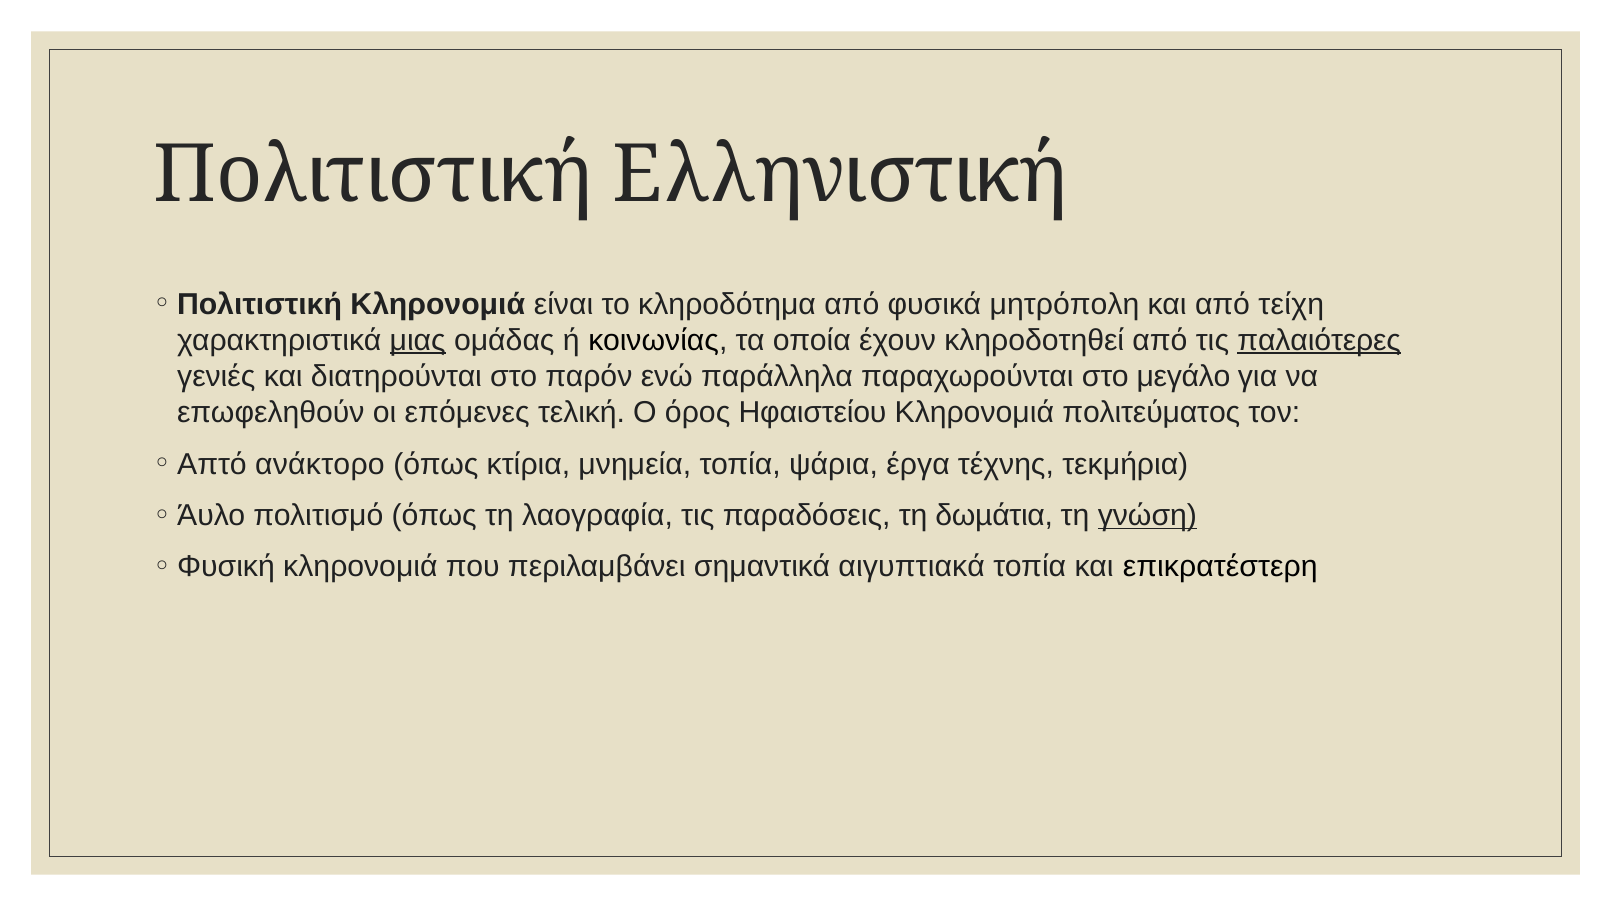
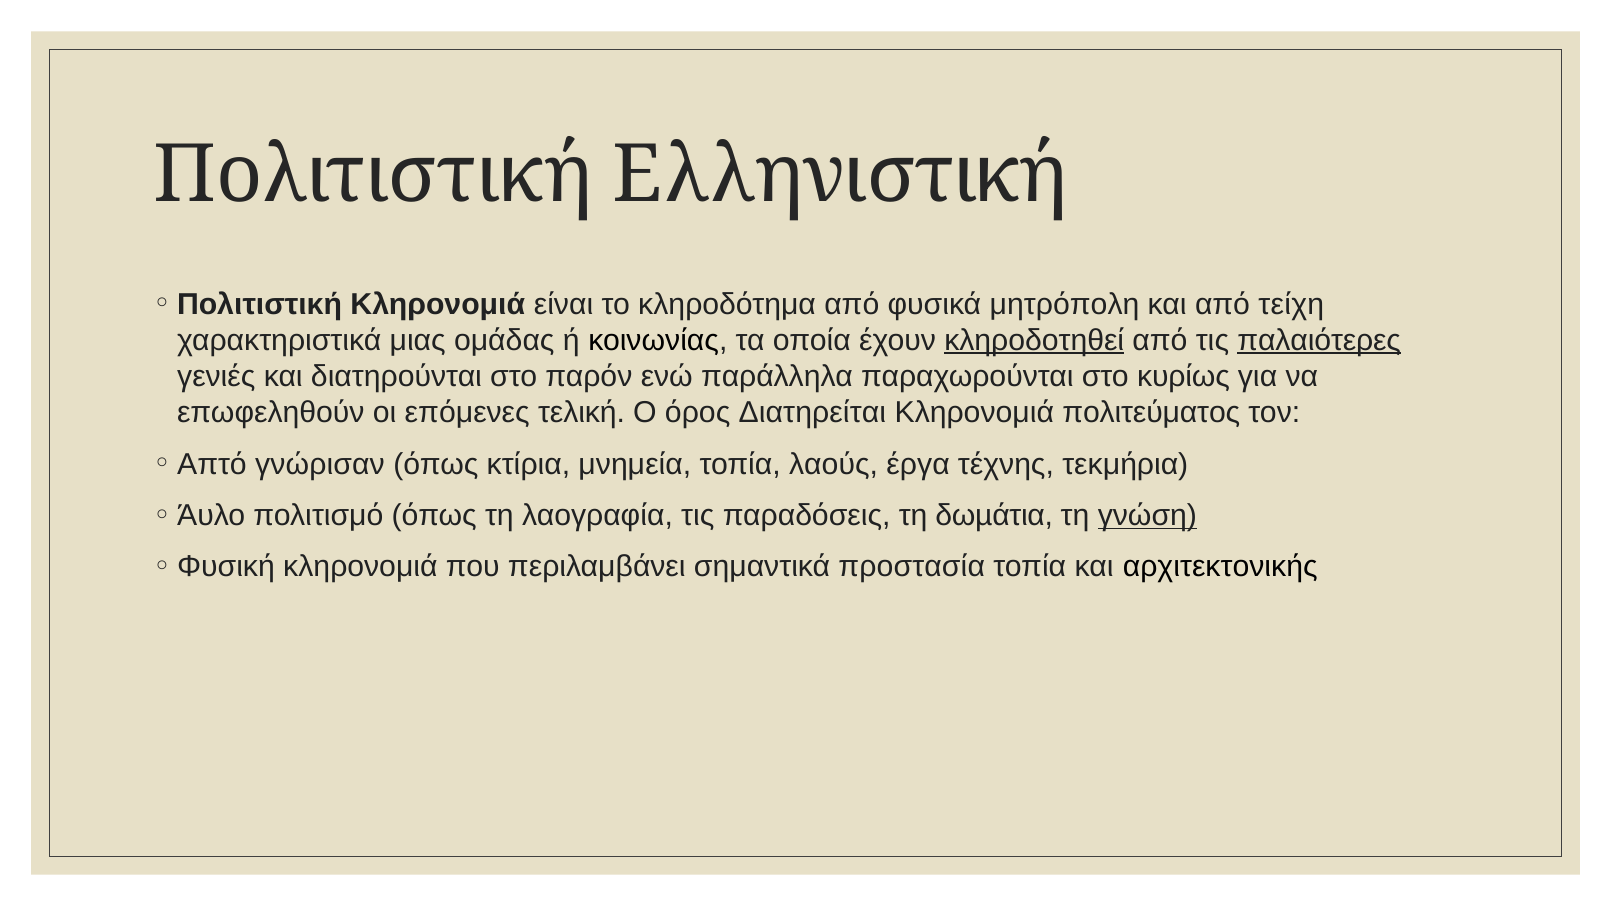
μιας underline: present -> none
κληροδοτηθεί underline: none -> present
μεγάλο: μεγάλο -> κυρίως
Ηφαιστείου: Ηφαιστείου -> Διατηρείται
ανάκτορο: ανάκτορο -> γνώρισαν
ψάρια: ψάρια -> λαούς
αιγυπτιακά: αιγυπτιακά -> προστασία
επικρατέστερη: επικρατέστερη -> αρχιτεκτονικής
